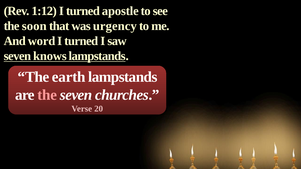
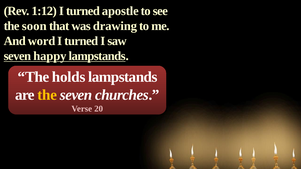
urgency: urgency -> drawing
knows: knows -> happy
earth: earth -> holds
the at (47, 95) colour: pink -> yellow
